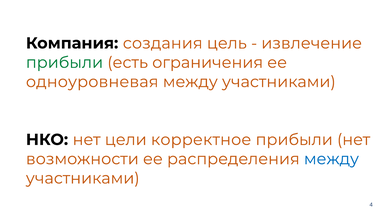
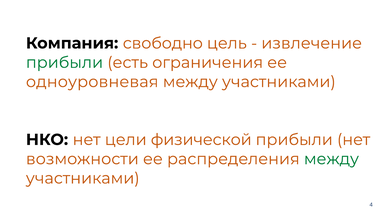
создания: создания -> свободно
корректное: корректное -> физической
между at (331, 159) colour: blue -> green
